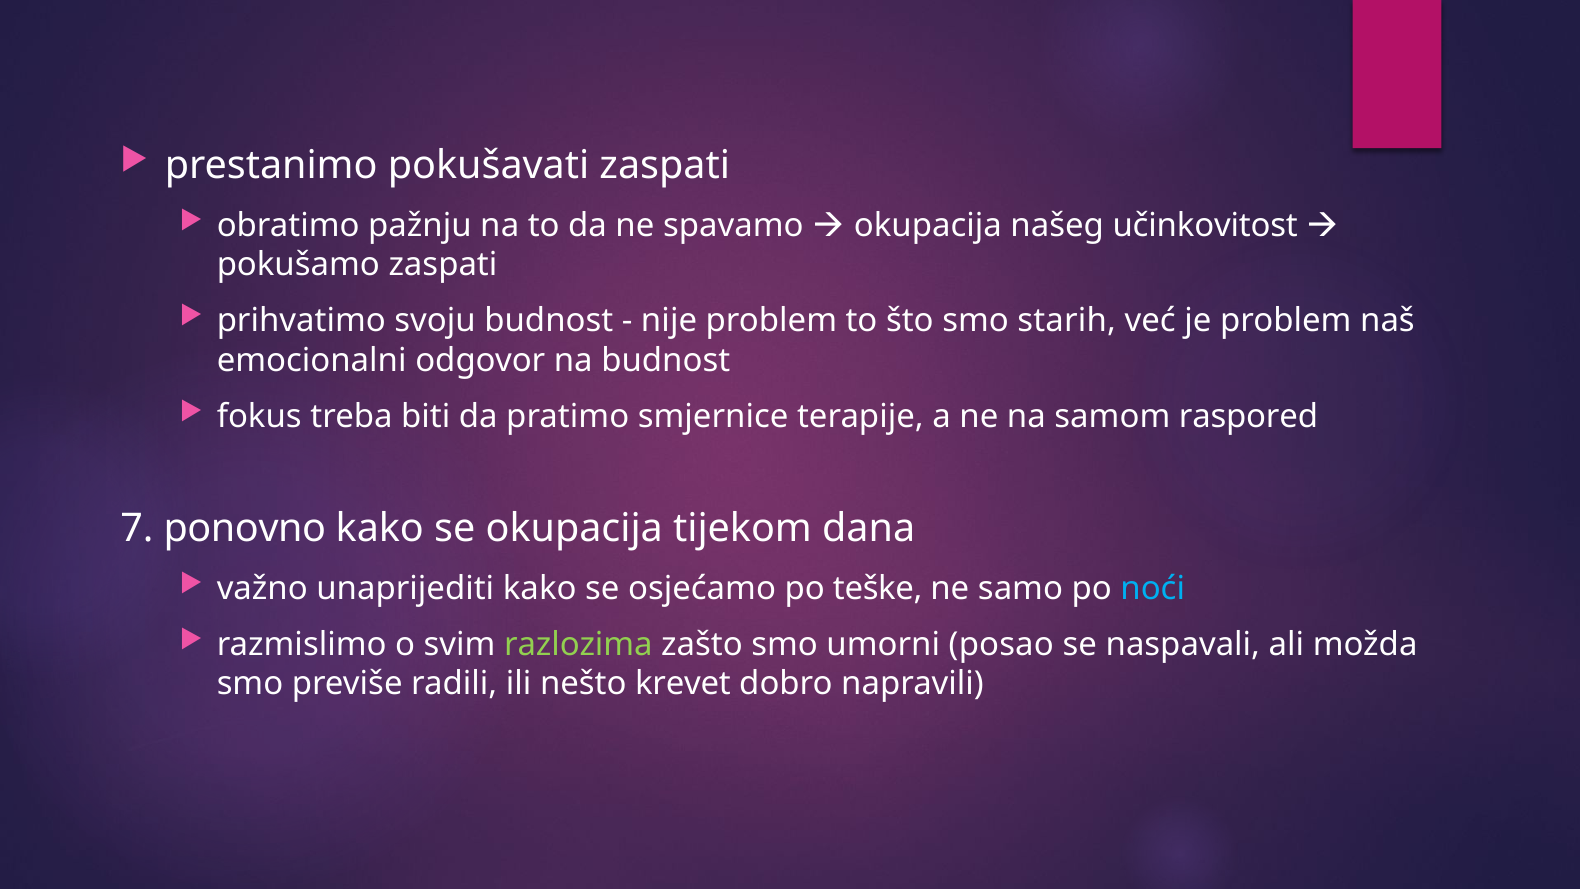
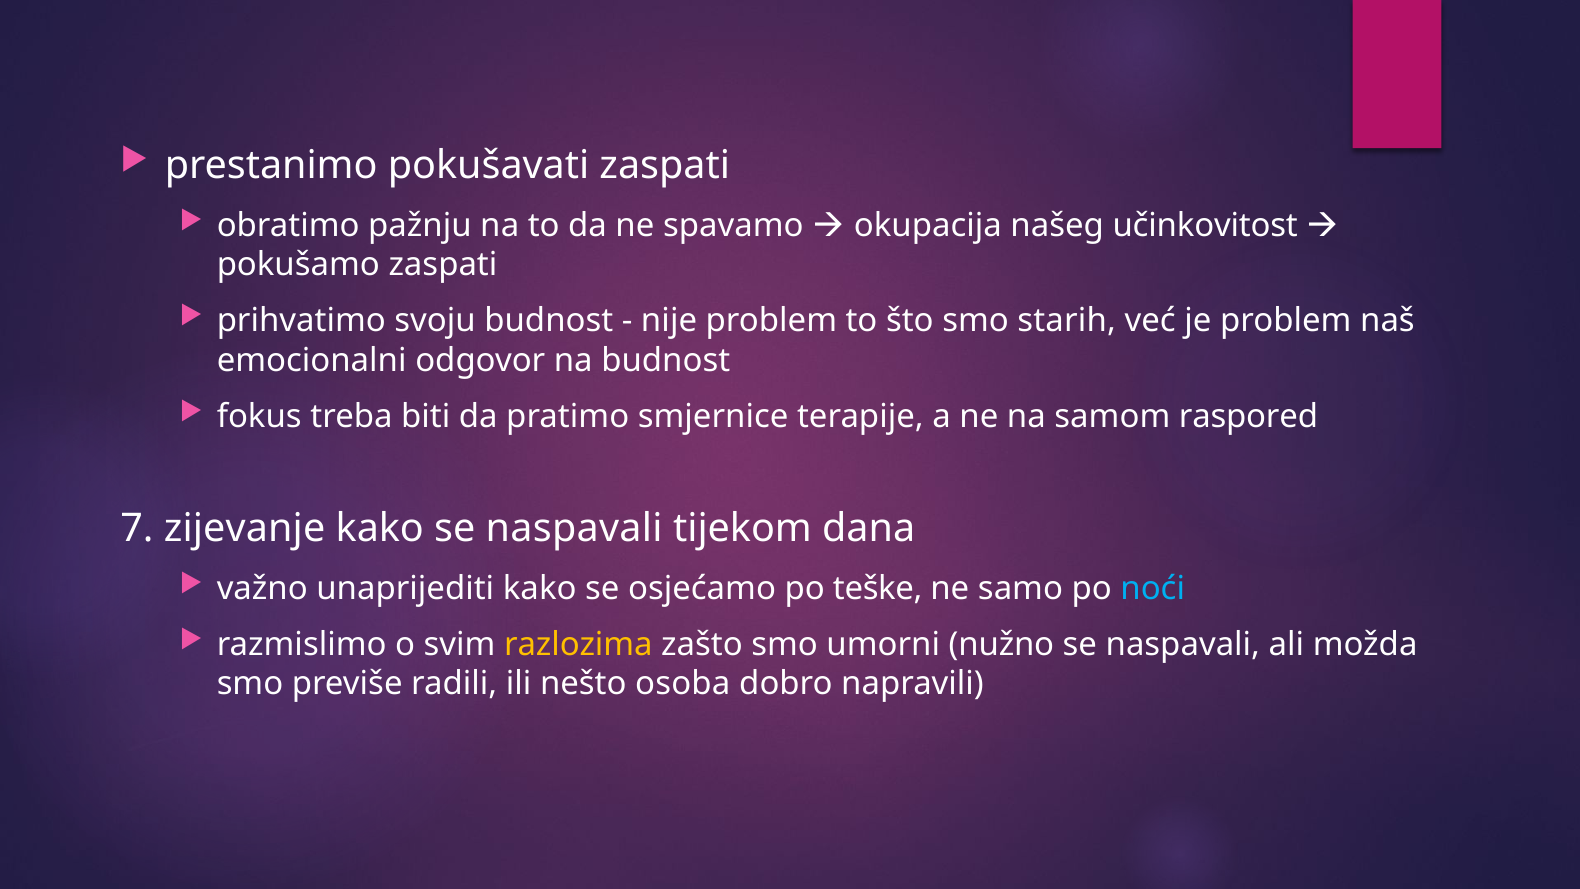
ponovno: ponovno -> zijevanje
kako se okupacija: okupacija -> naspavali
razlozima colour: light green -> yellow
posao: posao -> nužno
krevet: krevet -> osoba
